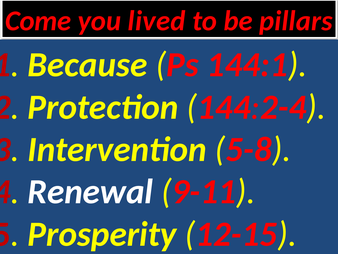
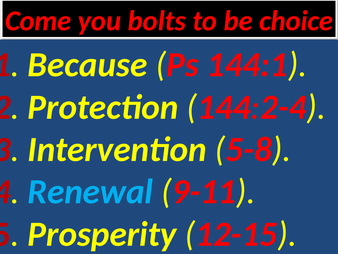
lived: lived -> bolts
pillars: pillars -> choice
Renewal colour: white -> light blue
